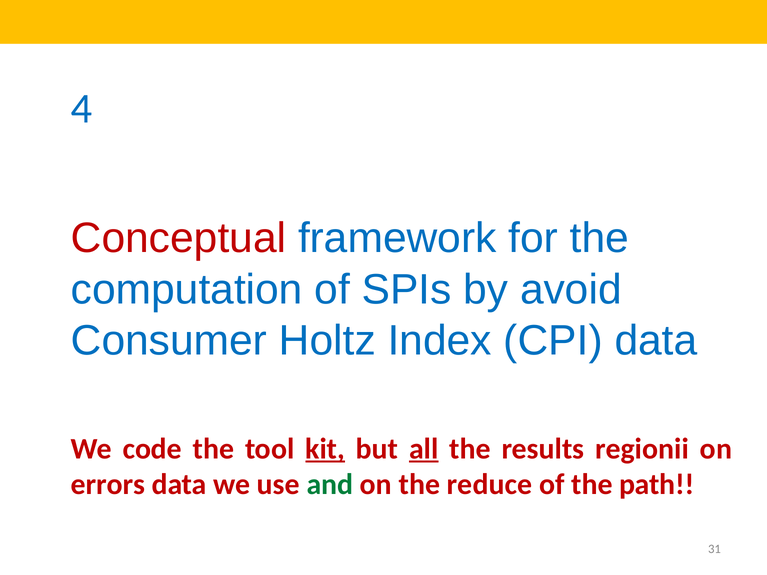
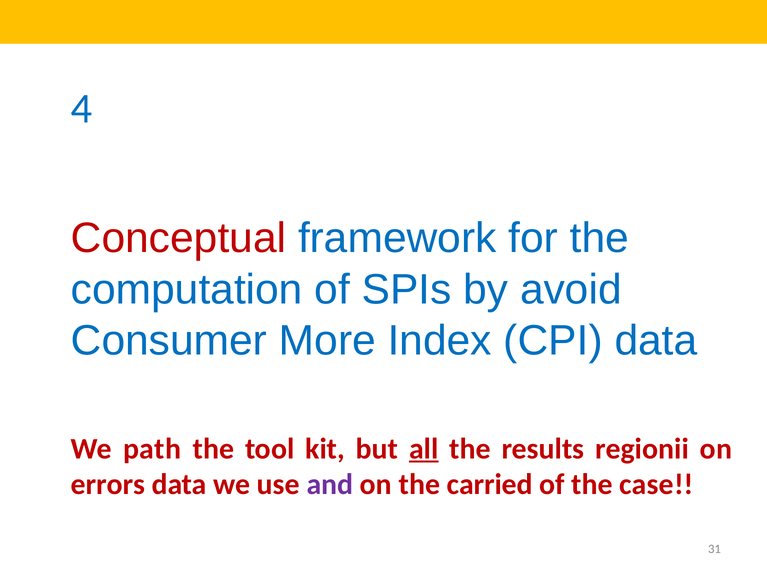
Holtz: Holtz -> More
code: code -> path
kit underline: present -> none
and colour: green -> purple
reduce: reduce -> carried
path: path -> case
